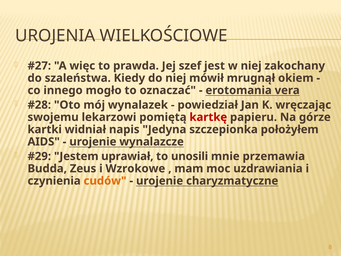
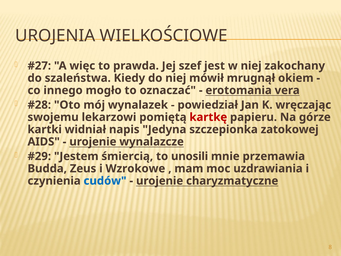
położyłem: położyłem -> zatokowej
uprawiał: uprawiał -> śmiercią
cudów colour: orange -> blue
